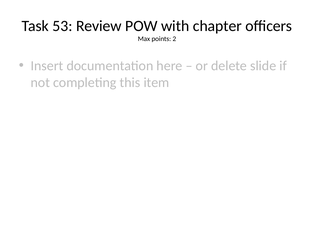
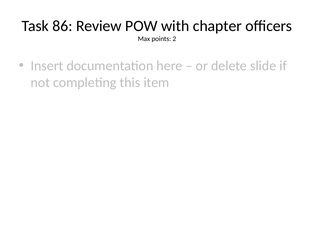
53: 53 -> 86
